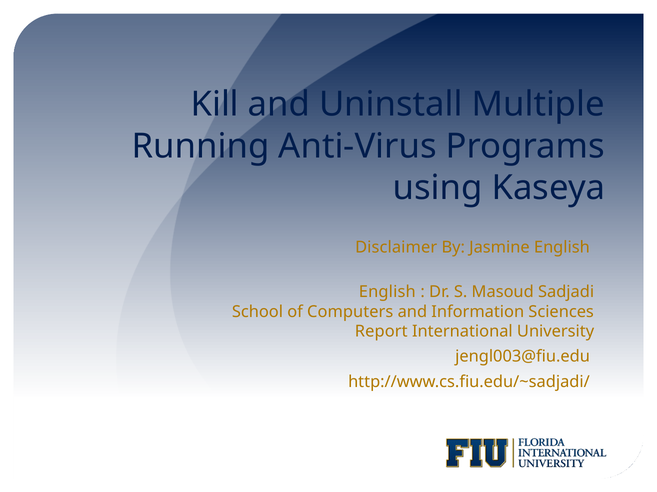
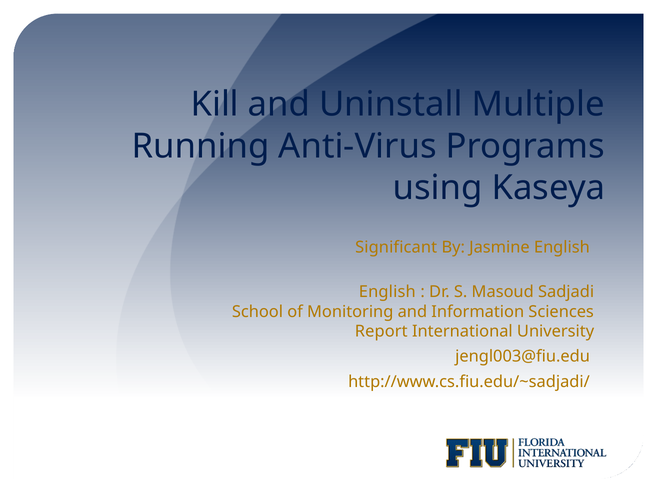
Disclaimer: Disclaimer -> Significant
Computers: Computers -> Monitoring
